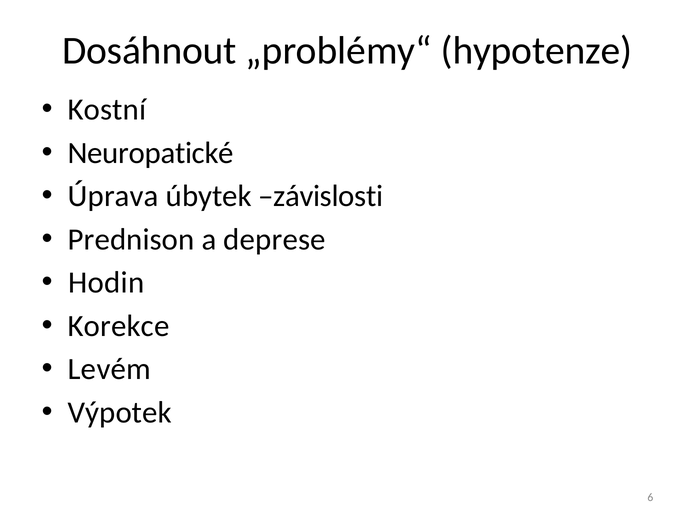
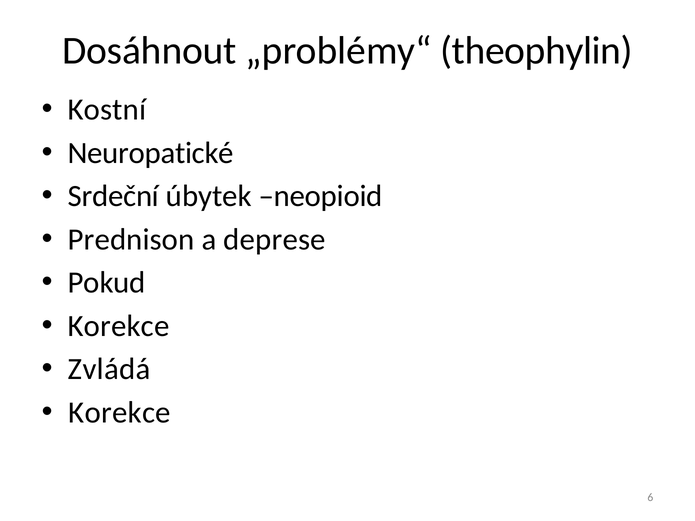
hypotenze: hypotenze -> theophylin
Úprava: Úprava -> Srdeční
závislosti: závislosti -> neopioid
Hodin: Hodin -> Pokud
Levém: Levém -> Zvládá
Výpotek at (120, 413): Výpotek -> Korekce
